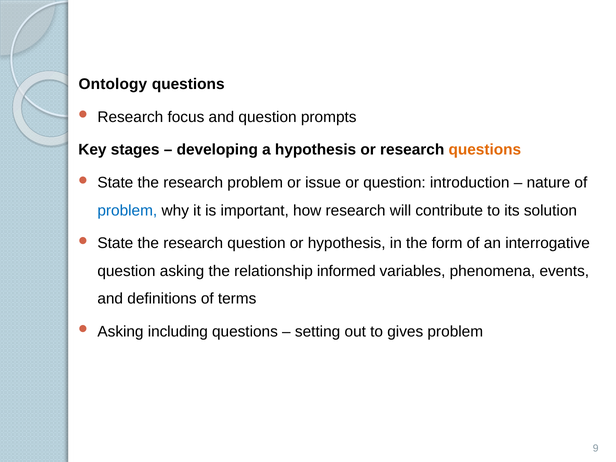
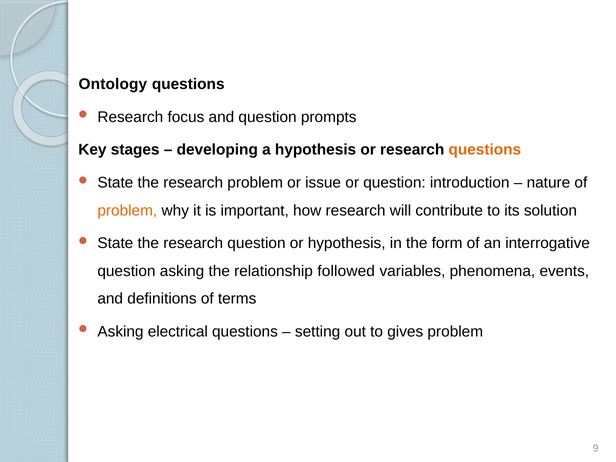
problem at (127, 210) colour: blue -> orange
informed: informed -> followed
including: including -> electrical
